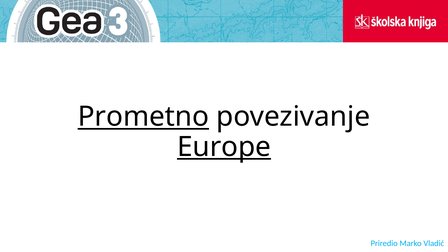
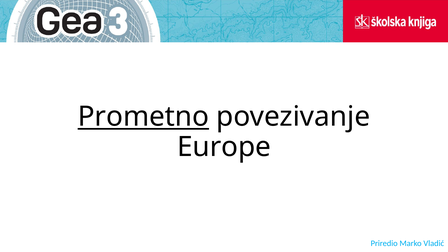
Europe underline: present -> none
